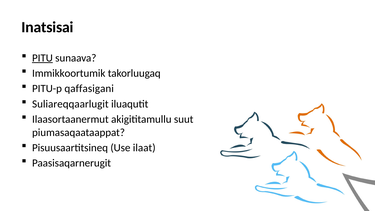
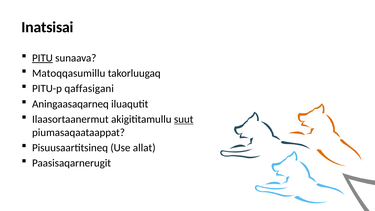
Immikkoortumik: Immikkoortumik -> Matoqqasumillu
Suliareqqaarlugit: Suliareqqaarlugit -> Aningaasaqarneq
suut underline: none -> present
ilaat: ilaat -> allat
